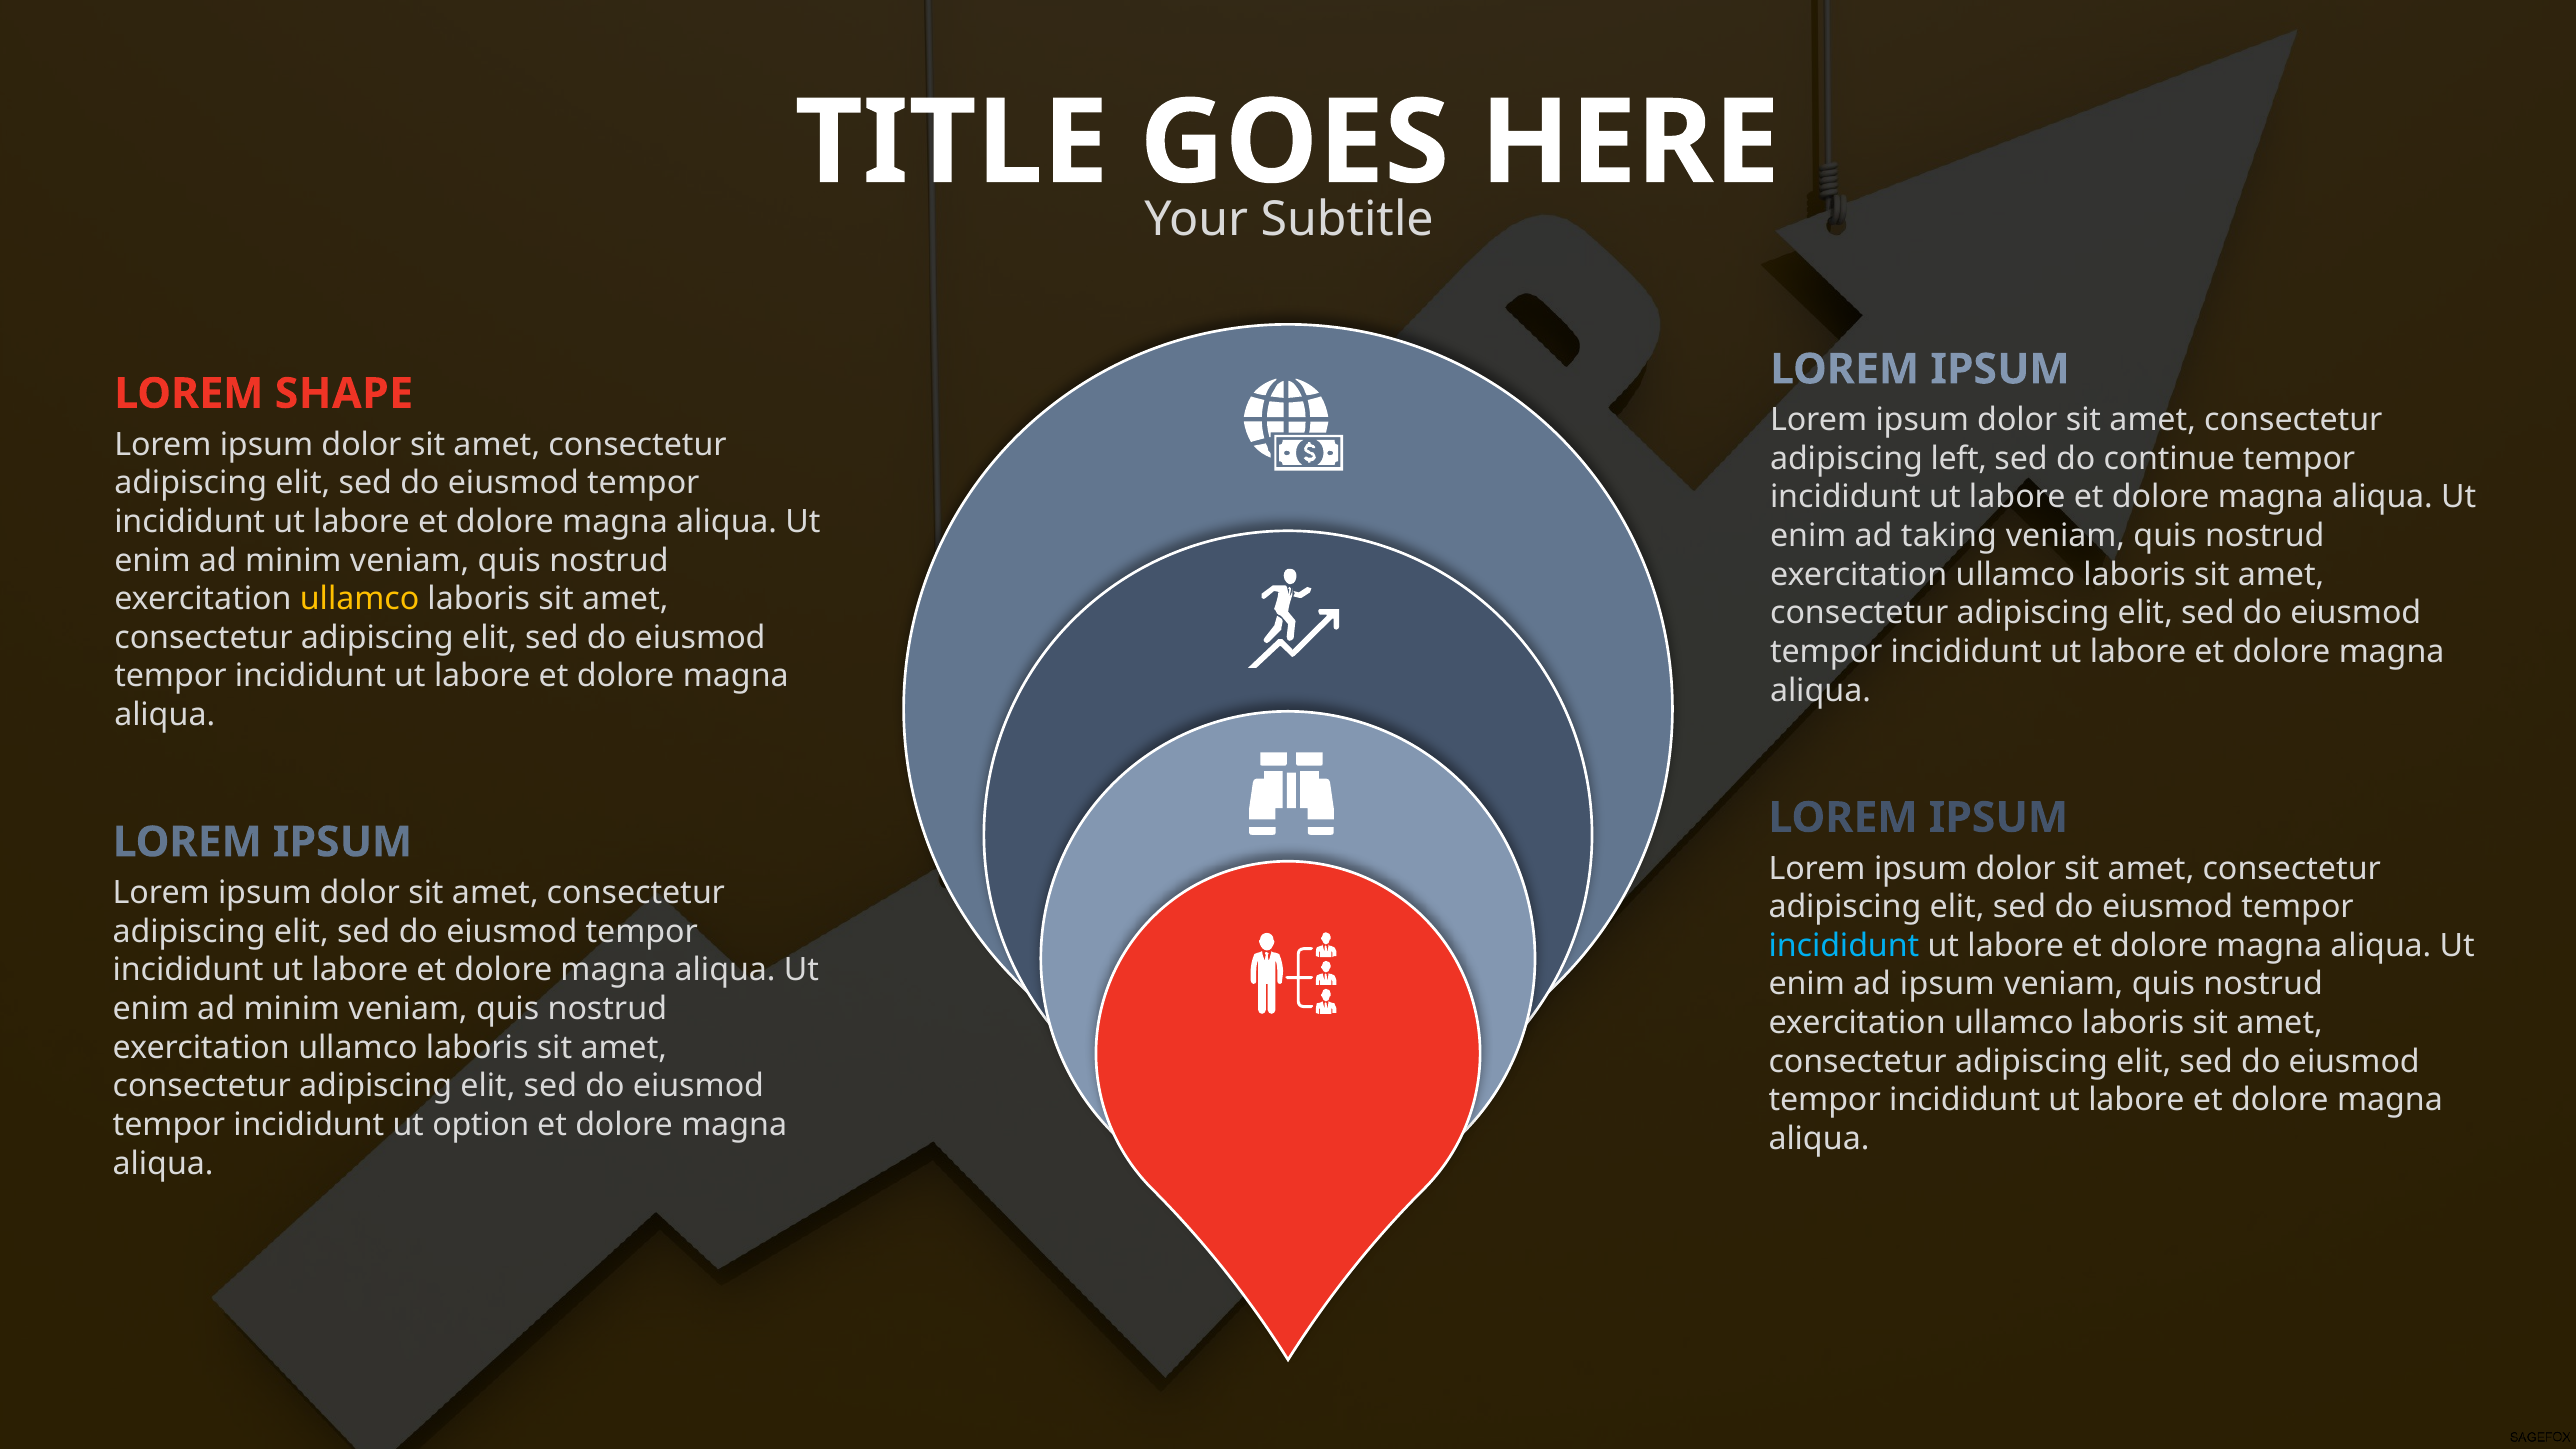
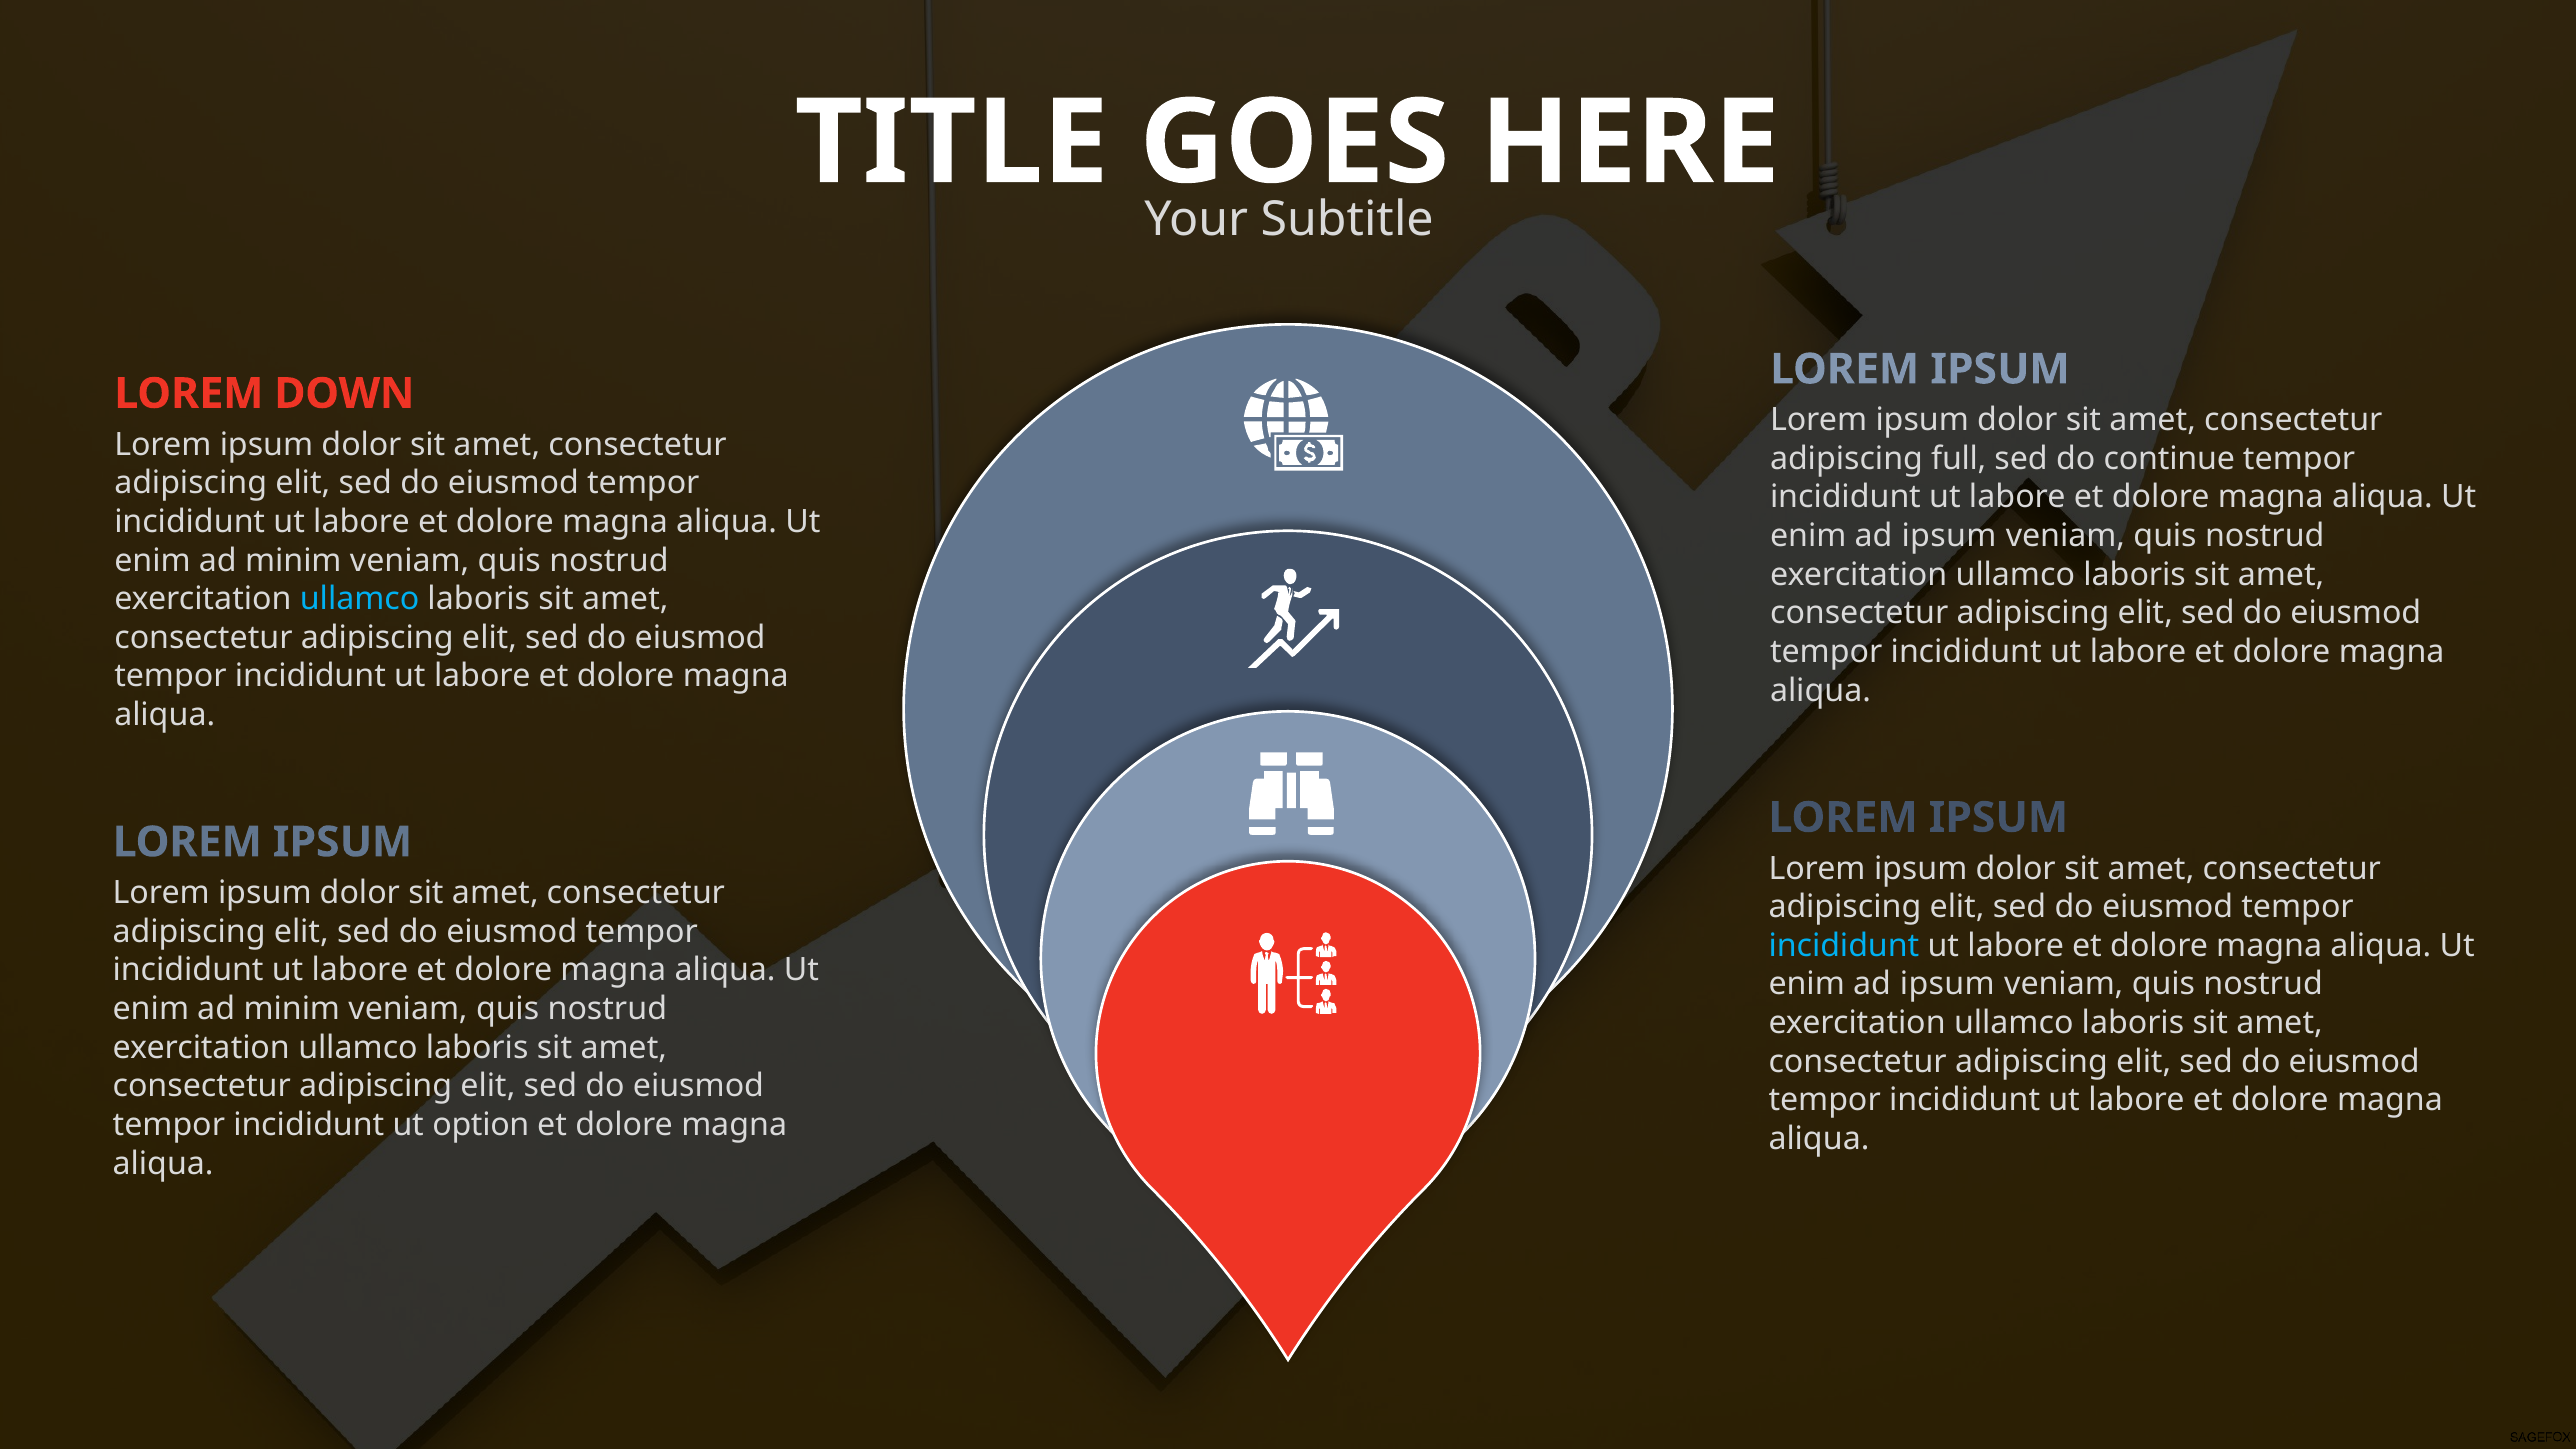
SHAPE: SHAPE -> DOWN
left: left -> full
taking at (1949, 536): taking -> ipsum
ullamco at (360, 599) colour: yellow -> light blue
